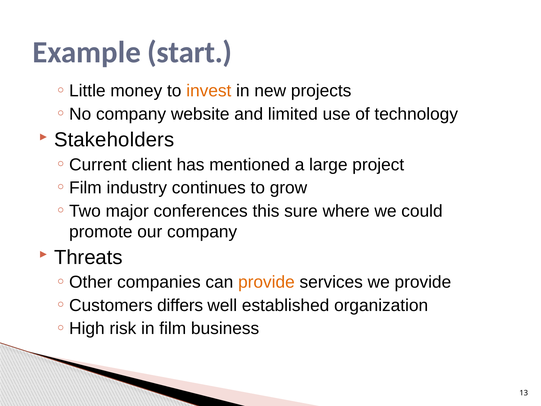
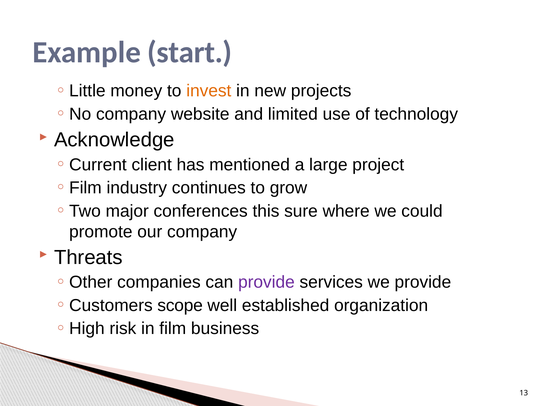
Stakeholders: Stakeholders -> Acknowledge
provide at (266, 282) colour: orange -> purple
differs: differs -> scope
